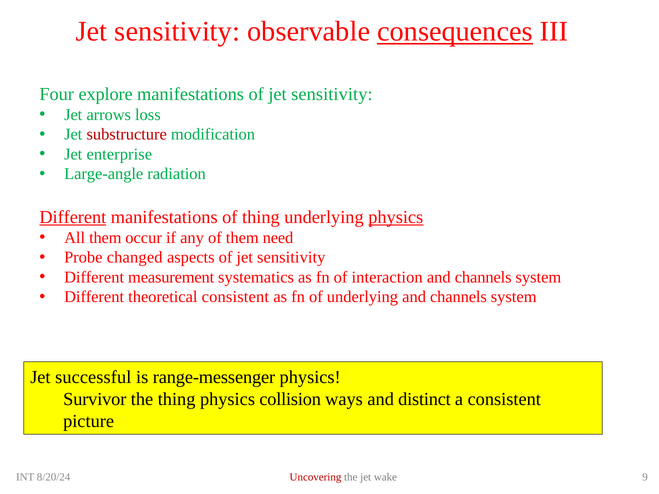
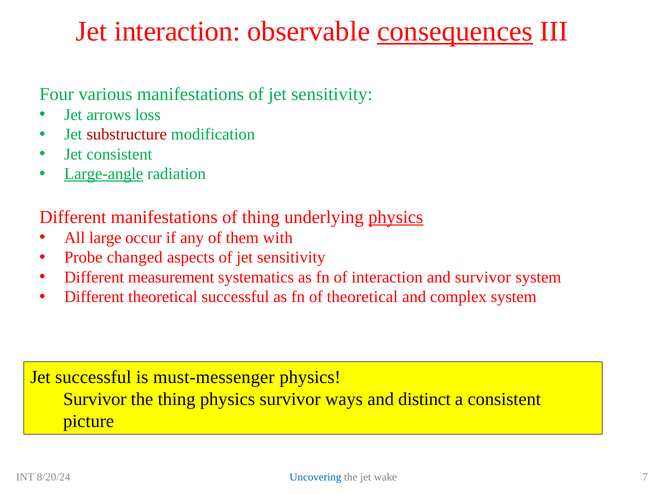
sensitivity at (177, 31): sensitivity -> interaction
explore: explore -> various
Jet enterprise: enterprise -> consistent
Large-angle underline: none -> present
Different at (73, 217) underline: present -> none
All them: them -> large
need: need -> with
channels at (483, 277): channels -> survivor
theoretical consistent: consistent -> successful
of underlying: underlying -> theoretical
channels at (458, 297): channels -> complex
range-messenger: range-messenger -> must-messenger
collision at (290, 399): collision -> survivor
Uncovering colour: red -> blue
9: 9 -> 7
